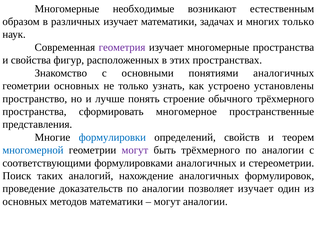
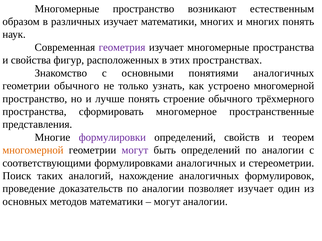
Многомерные необходимые: необходимые -> пространство
математики задачах: задачах -> многих
многих только: только -> понять
геометрии основных: основных -> обычного
устроено установлены: установлены -> многомерной
формулировки colour: blue -> purple
многомерной at (33, 150) colour: blue -> orange
быть трёхмерного: трёхмерного -> определений
